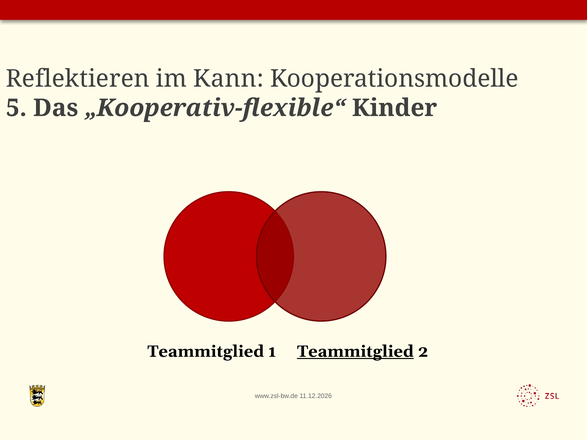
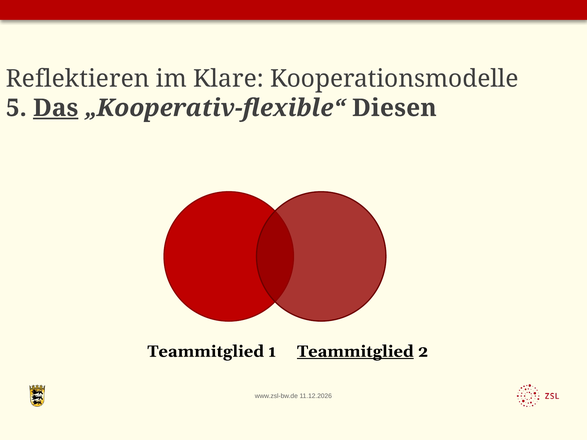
Kann: Kann -> Klare
Das underline: none -> present
Kinder: Kinder -> Diesen
